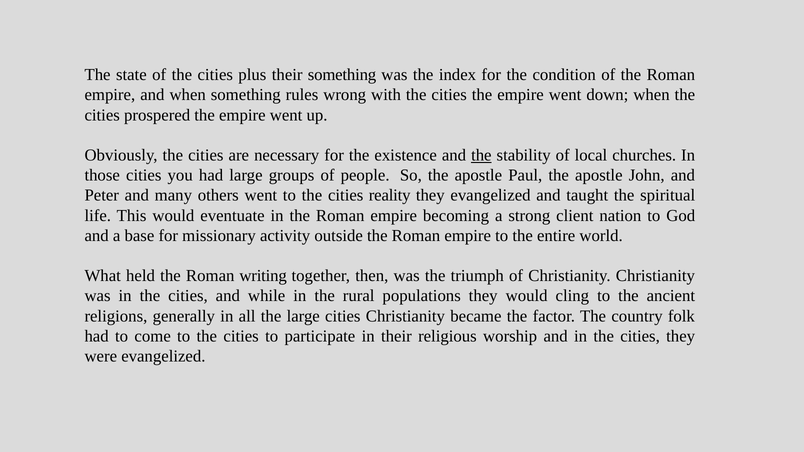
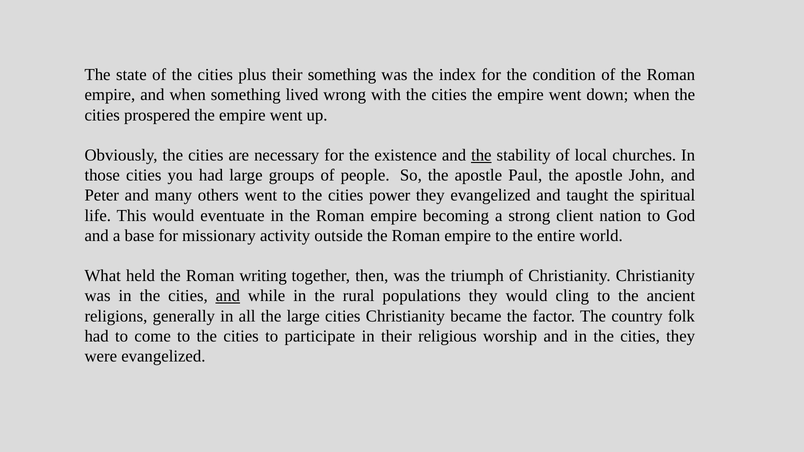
rules: rules -> lived
reality: reality -> power
and at (228, 296) underline: none -> present
